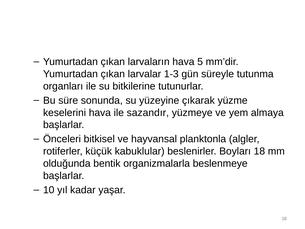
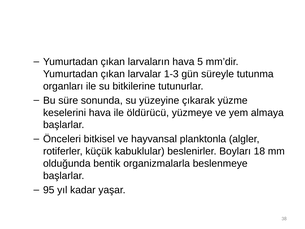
sazandır: sazandır -> öldürücü
10: 10 -> 95
